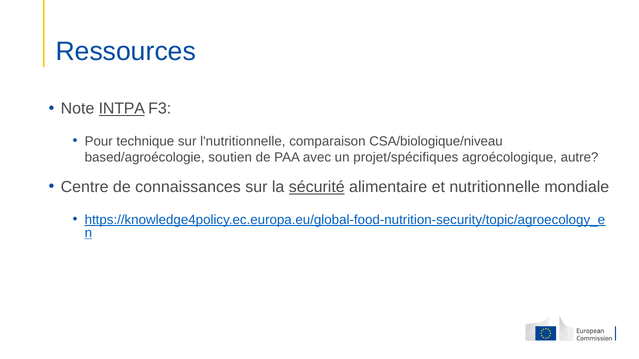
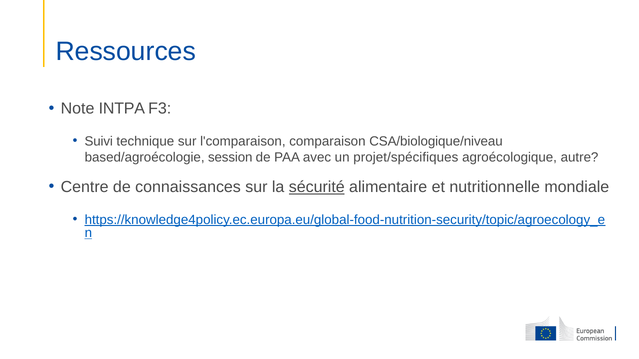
INTPA underline: present -> none
Pour: Pour -> Suivi
l'nutritionnelle: l'nutritionnelle -> l'comparaison
soutien: soutien -> session
